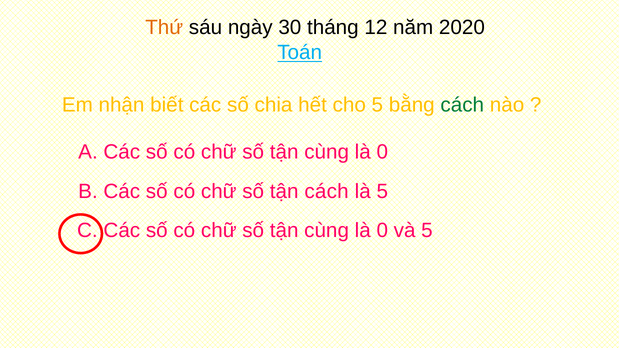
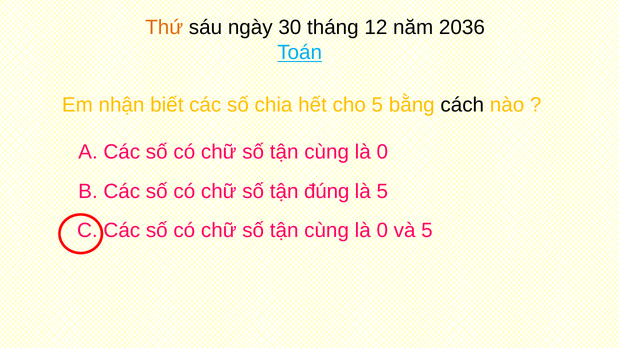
2020: 2020 -> 2036
cách at (462, 105) colour: green -> black
tận cách: cách -> đúng
